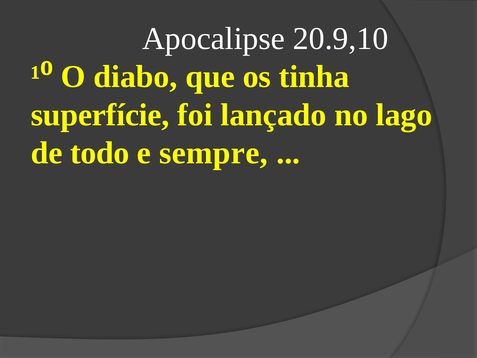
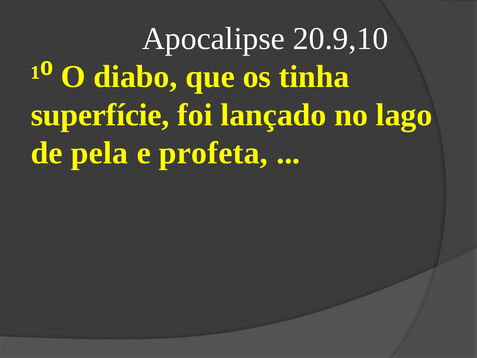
todo: todo -> pela
sempre: sempre -> profeta
